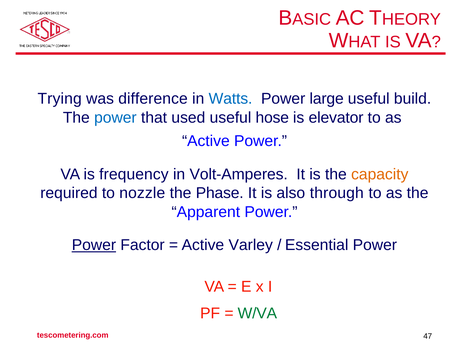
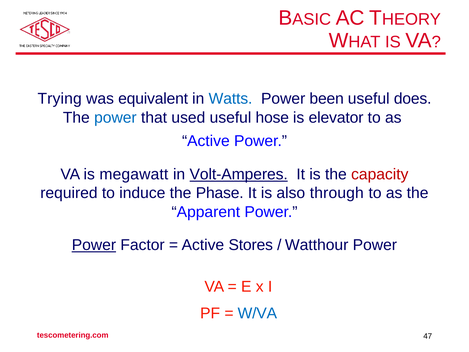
difference: difference -> equivalent
large: large -> been
build: build -> does
frequency: frequency -> megawatt
Volt-Amperes underline: none -> present
capacity colour: orange -> red
nozzle: nozzle -> induce
Varley: Varley -> Stores
Essential: Essential -> Watthour
W/VA colour: green -> blue
